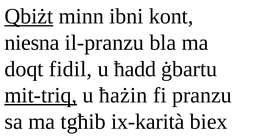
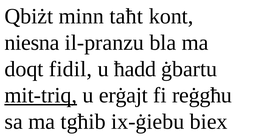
Qbiżt underline: present -> none
ibni: ibni -> taħt
ħażin: ħażin -> erġajt
pranzu: pranzu -> reġgħu
ix-karità: ix-karità -> ix-ġiebu
